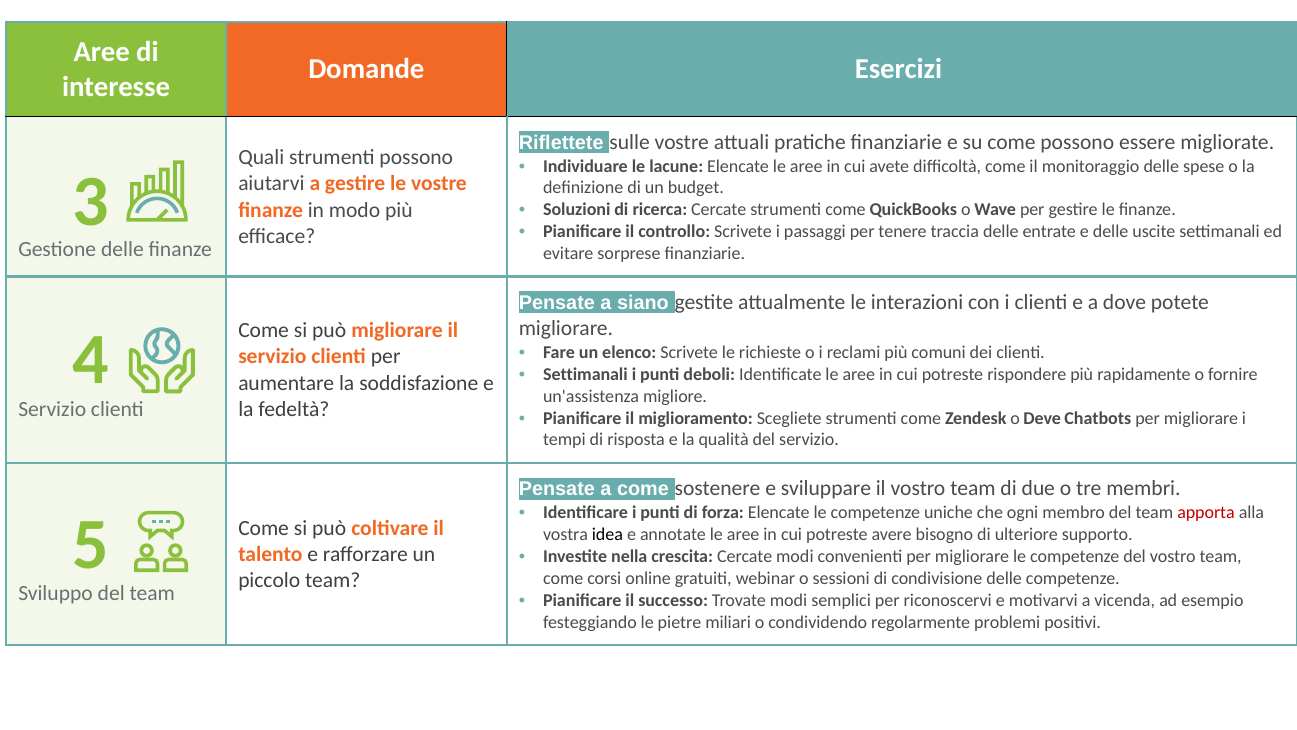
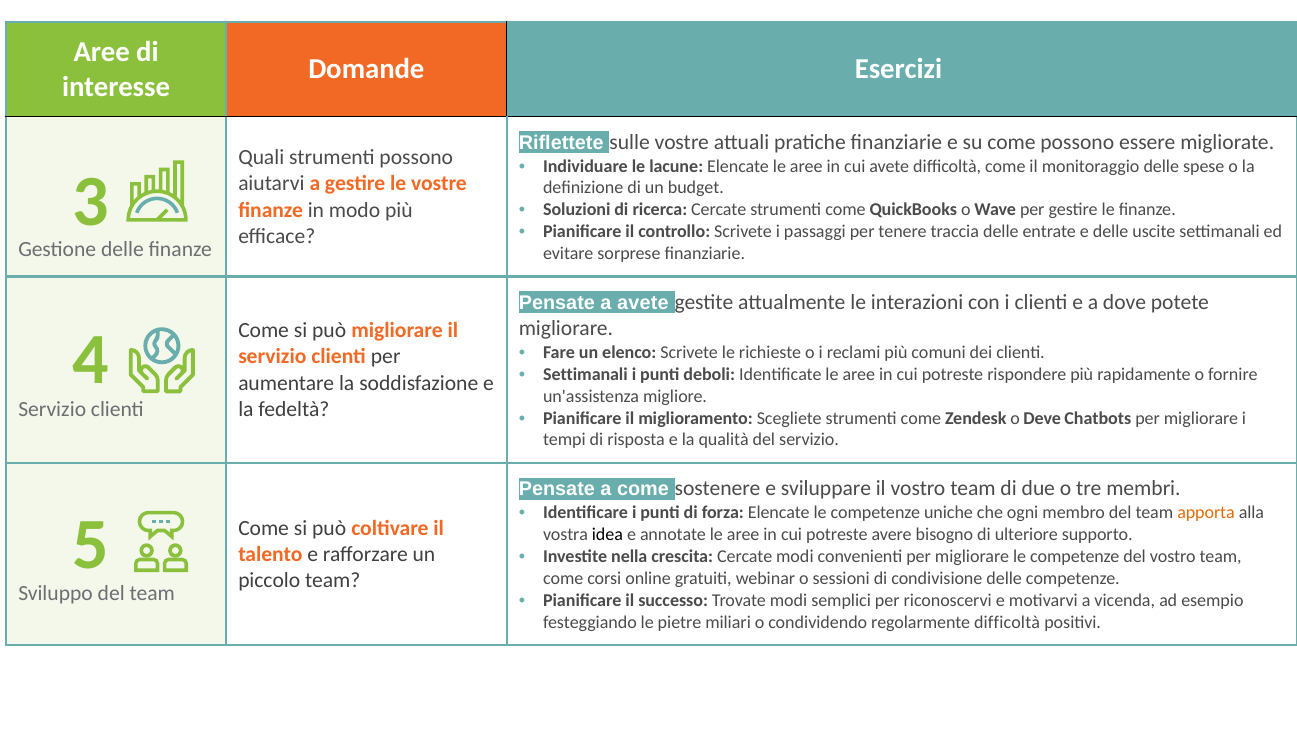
a siano: siano -> avete
apporta colour: red -> orange
regolarmente problemi: problemi -> difficoltà
